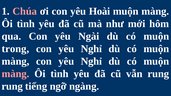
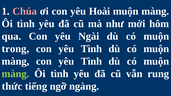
Nghỉ at (91, 49): Nghỉ -> Tình
màng con yêu Nghỉ: Nghỉ -> Tình
màng at (15, 74) colour: pink -> light green
rung at (12, 86): rung -> thức
